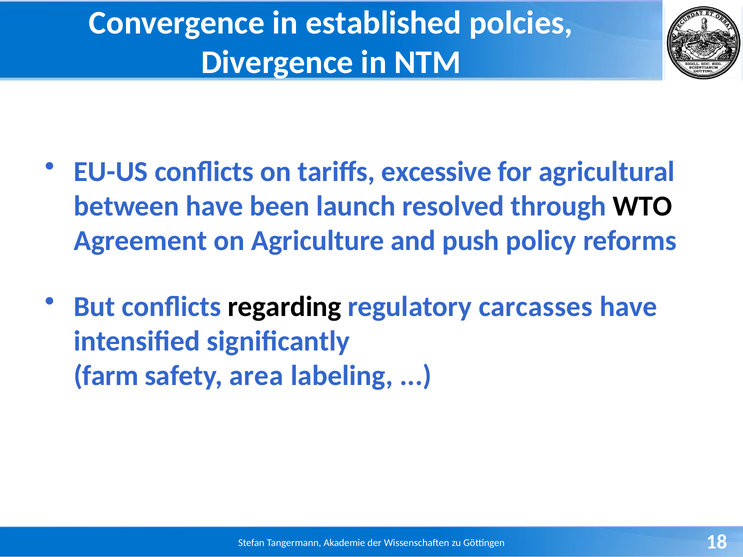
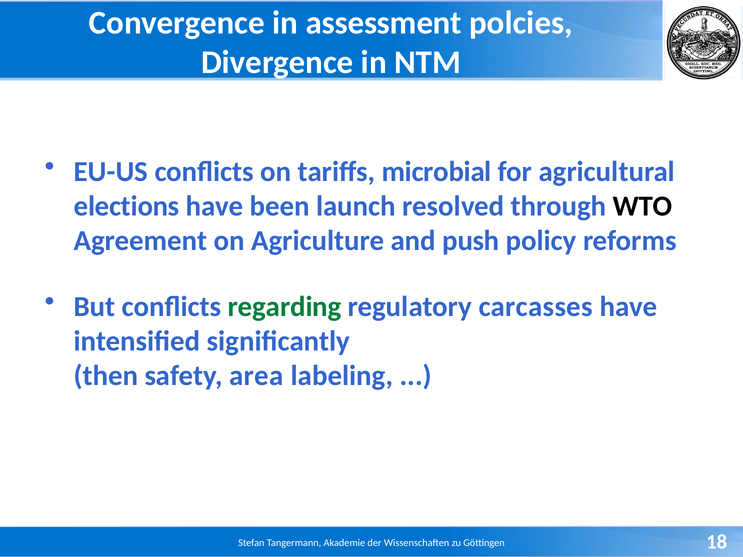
established: established -> assessment
excessive: excessive -> microbial
between: between -> elections
regarding colour: black -> green
farm: farm -> then
